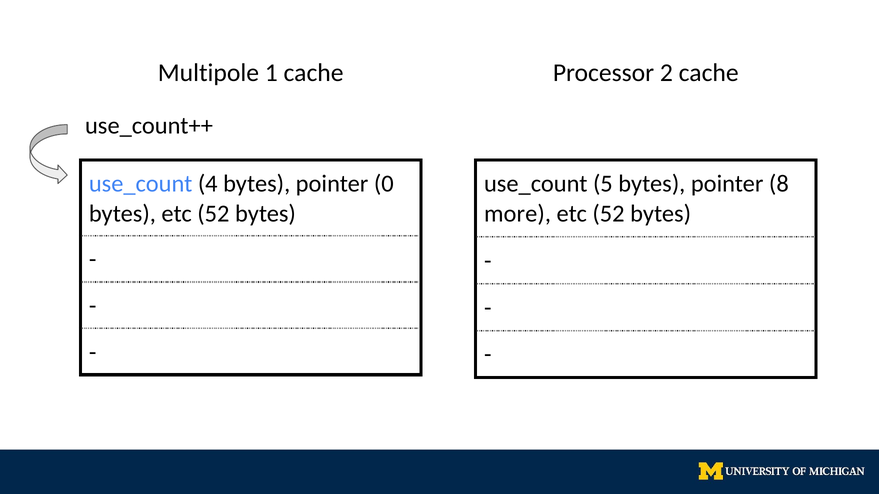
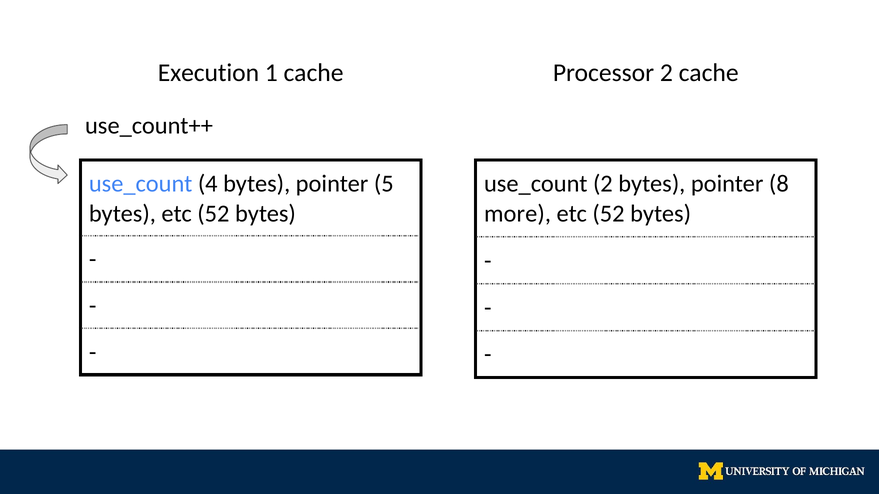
Multipole: Multipole -> Execution
0: 0 -> 5
5 at (603, 184): 5 -> 2
